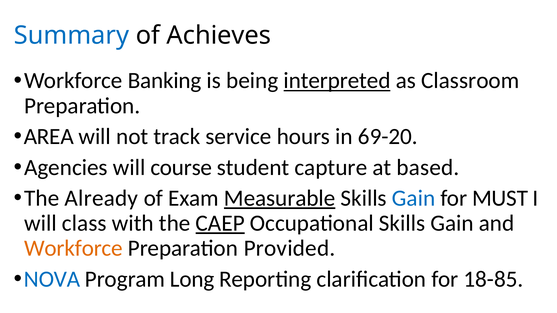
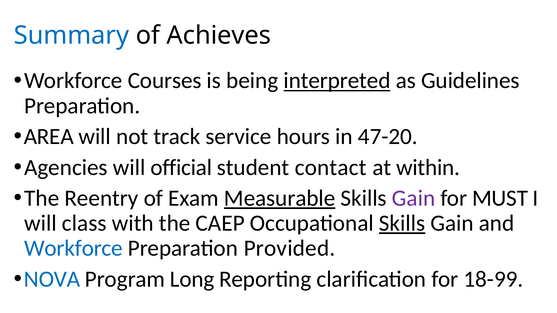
Banking: Banking -> Courses
Classroom: Classroom -> Guidelines
69-20: 69-20 -> 47-20
course: course -> official
capture: capture -> contact
based: based -> within
Already: Already -> Reentry
Gain at (414, 198) colour: blue -> purple
CAEP underline: present -> none
Skills at (402, 223) underline: none -> present
Workforce at (73, 248) colour: orange -> blue
18-85: 18-85 -> 18-99
